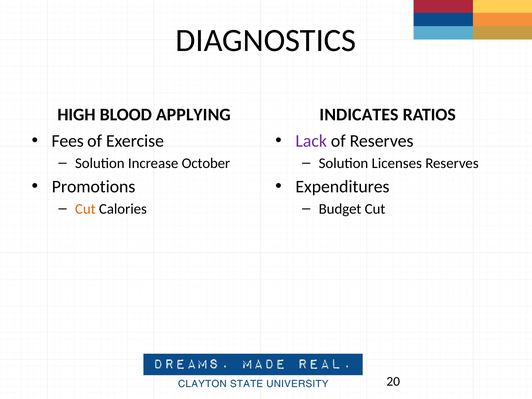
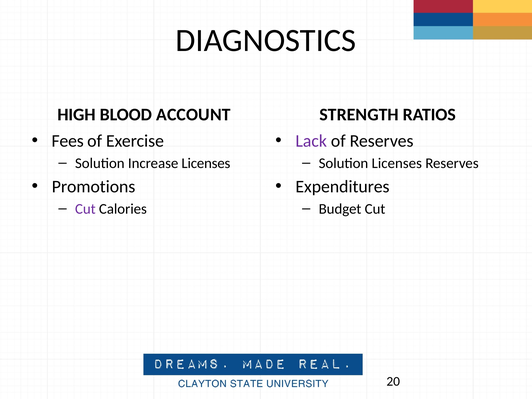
APPLYING: APPLYING -> ACCOUNT
INDICATES: INDICATES -> STRENGTH
Increase October: October -> Licenses
Cut at (85, 209) colour: orange -> purple
